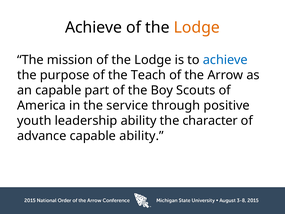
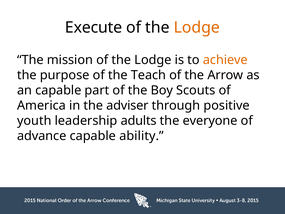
Achieve at (94, 27): Achieve -> Execute
achieve at (225, 60) colour: blue -> orange
service: service -> adviser
leadership ability: ability -> adults
character: character -> everyone
